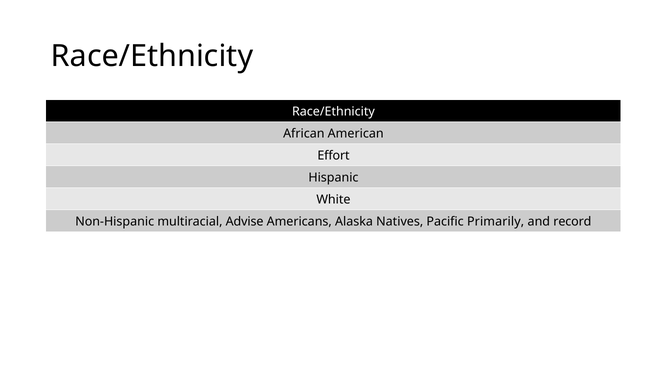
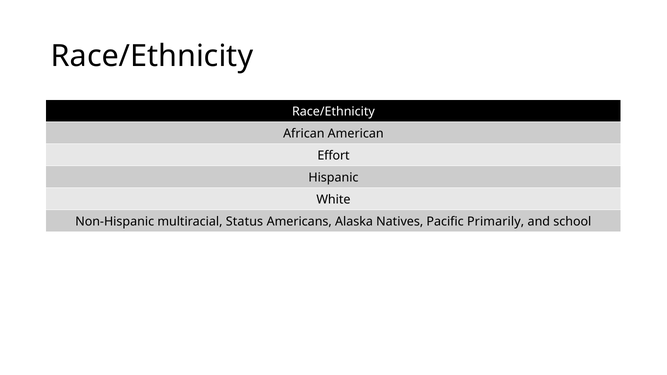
Advise: Advise -> Status
record: record -> school
